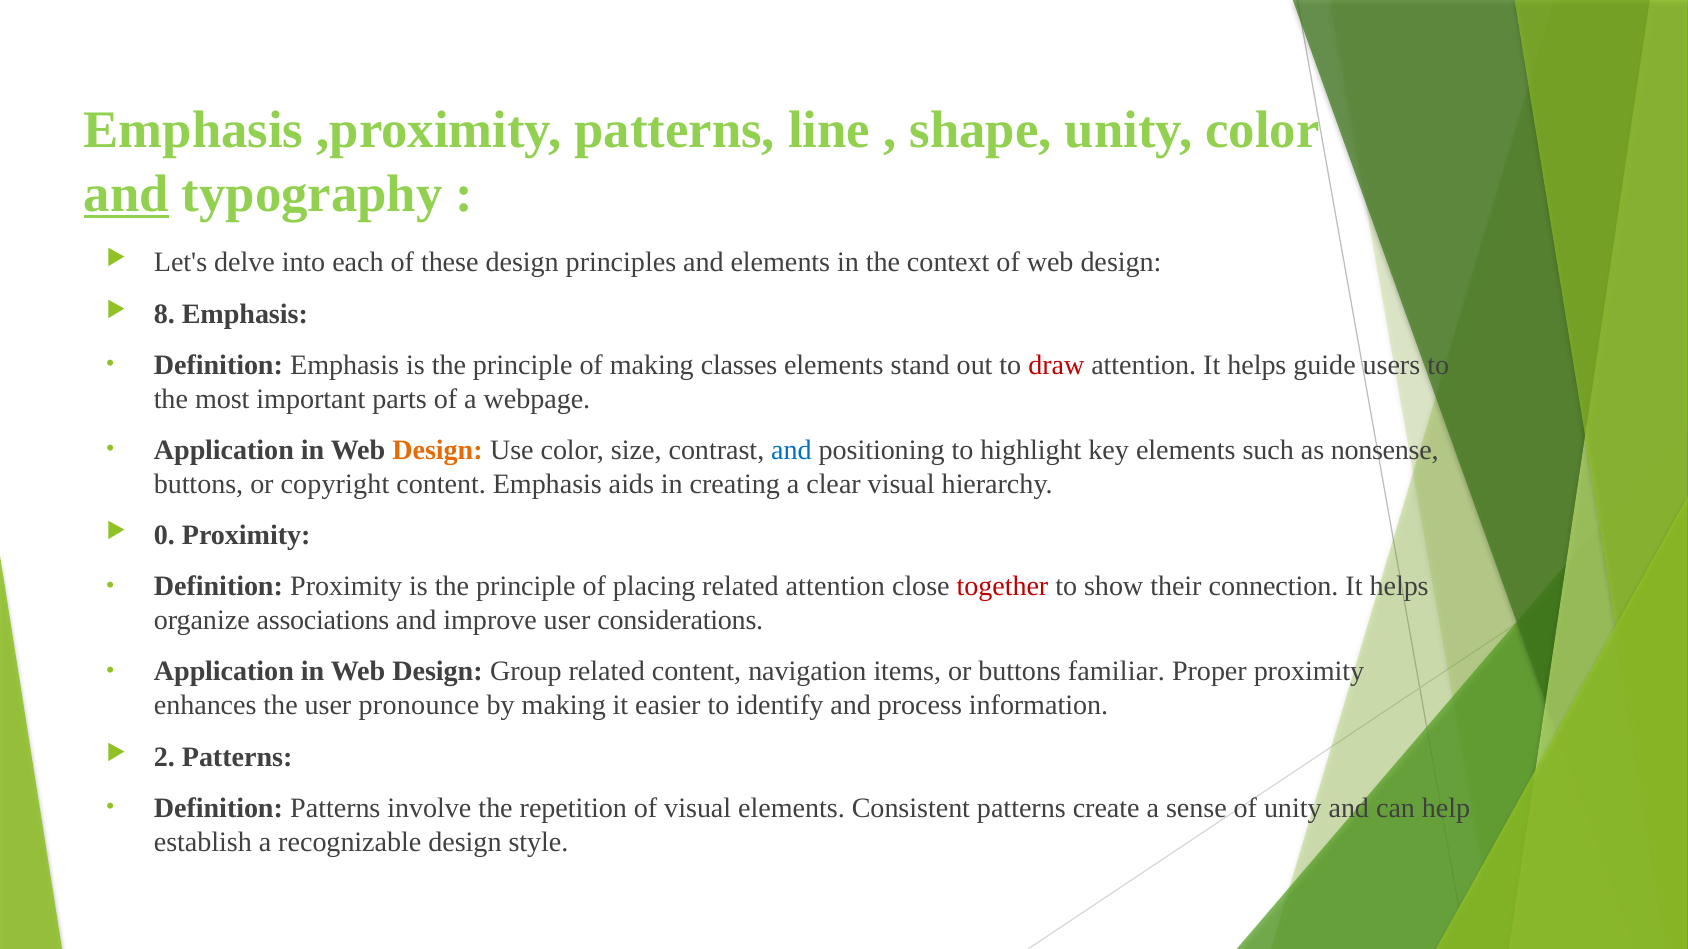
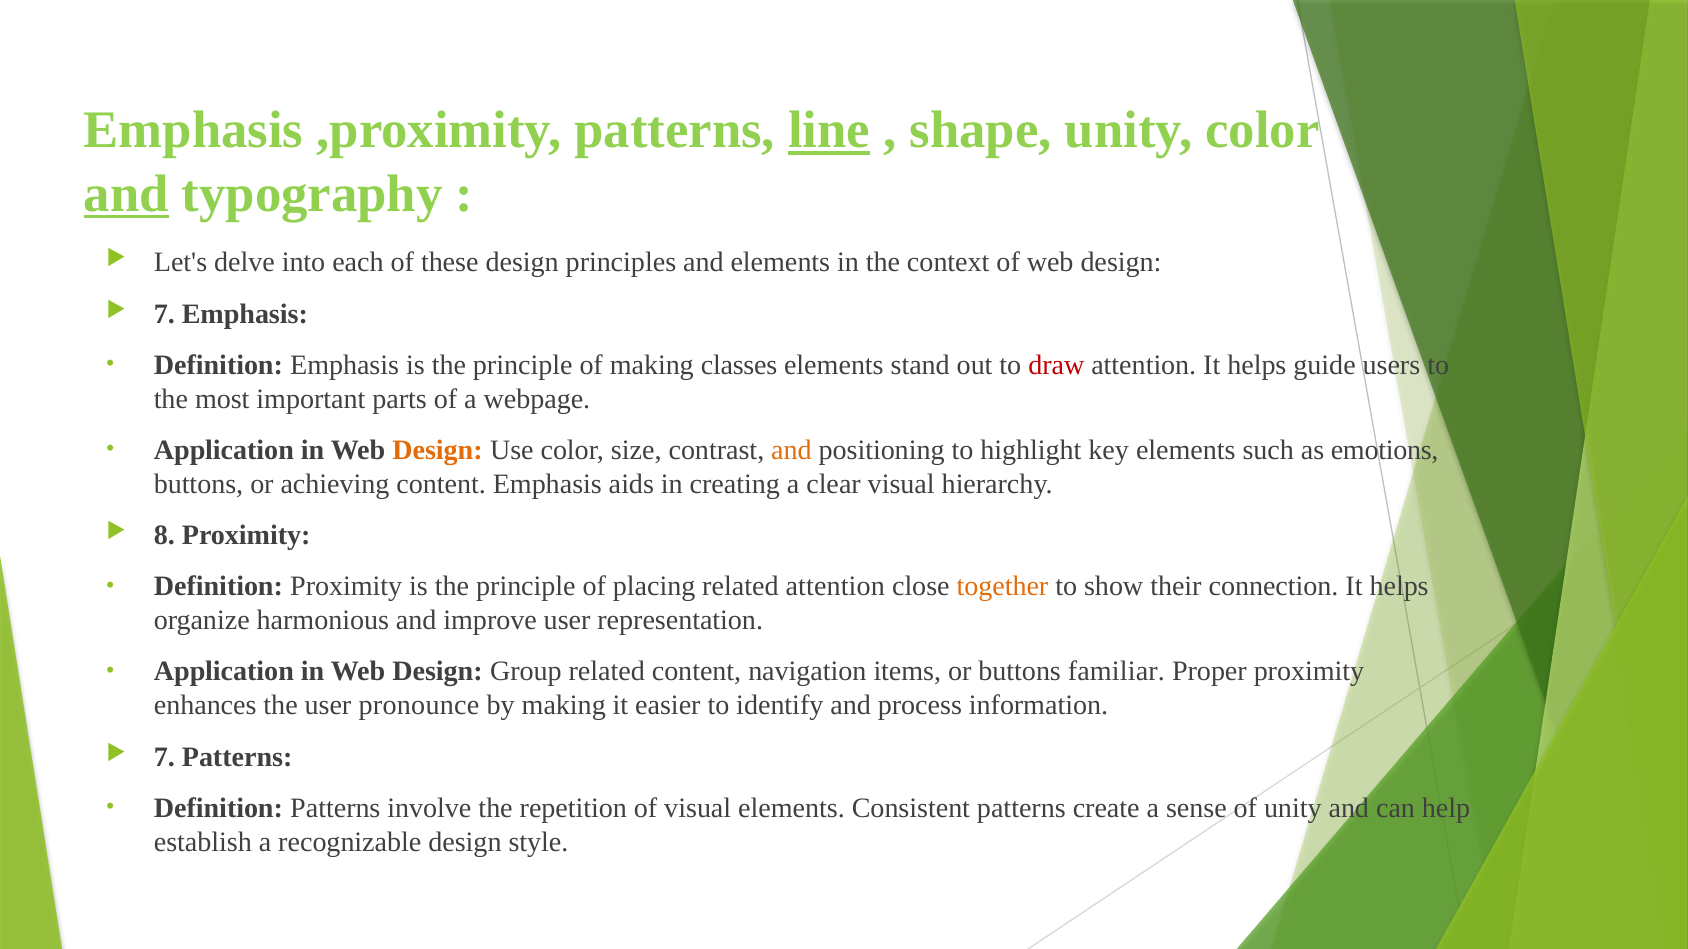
line underline: none -> present
8 at (164, 314): 8 -> 7
and at (791, 451) colour: blue -> orange
nonsense: nonsense -> emotions
copyright: copyright -> achieving
0: 0 -> 8
together colour: red -> orange
associations: associations -> harmonious
considerations: considerations -> representation
2 at (164, 757): 2 -> 7
